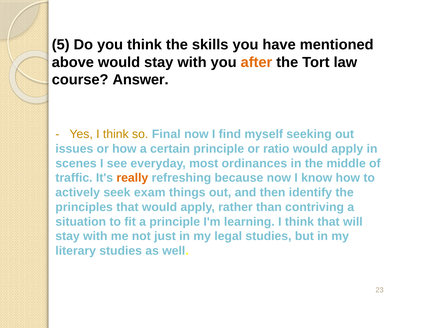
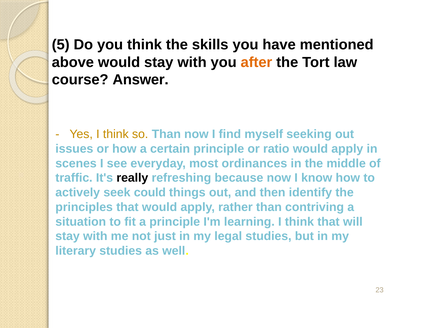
so Final: Final -> Than
really colour: orange -> black
exam: exam -> could
